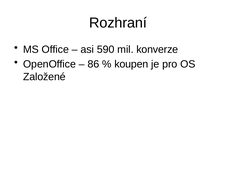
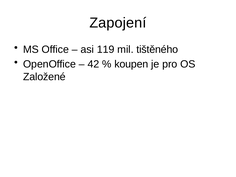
Rozhraní: Rozhraní -> Zapojení
590: 590 -> 119
konverze: konverze -> tištěného
86: 86 -> 42
